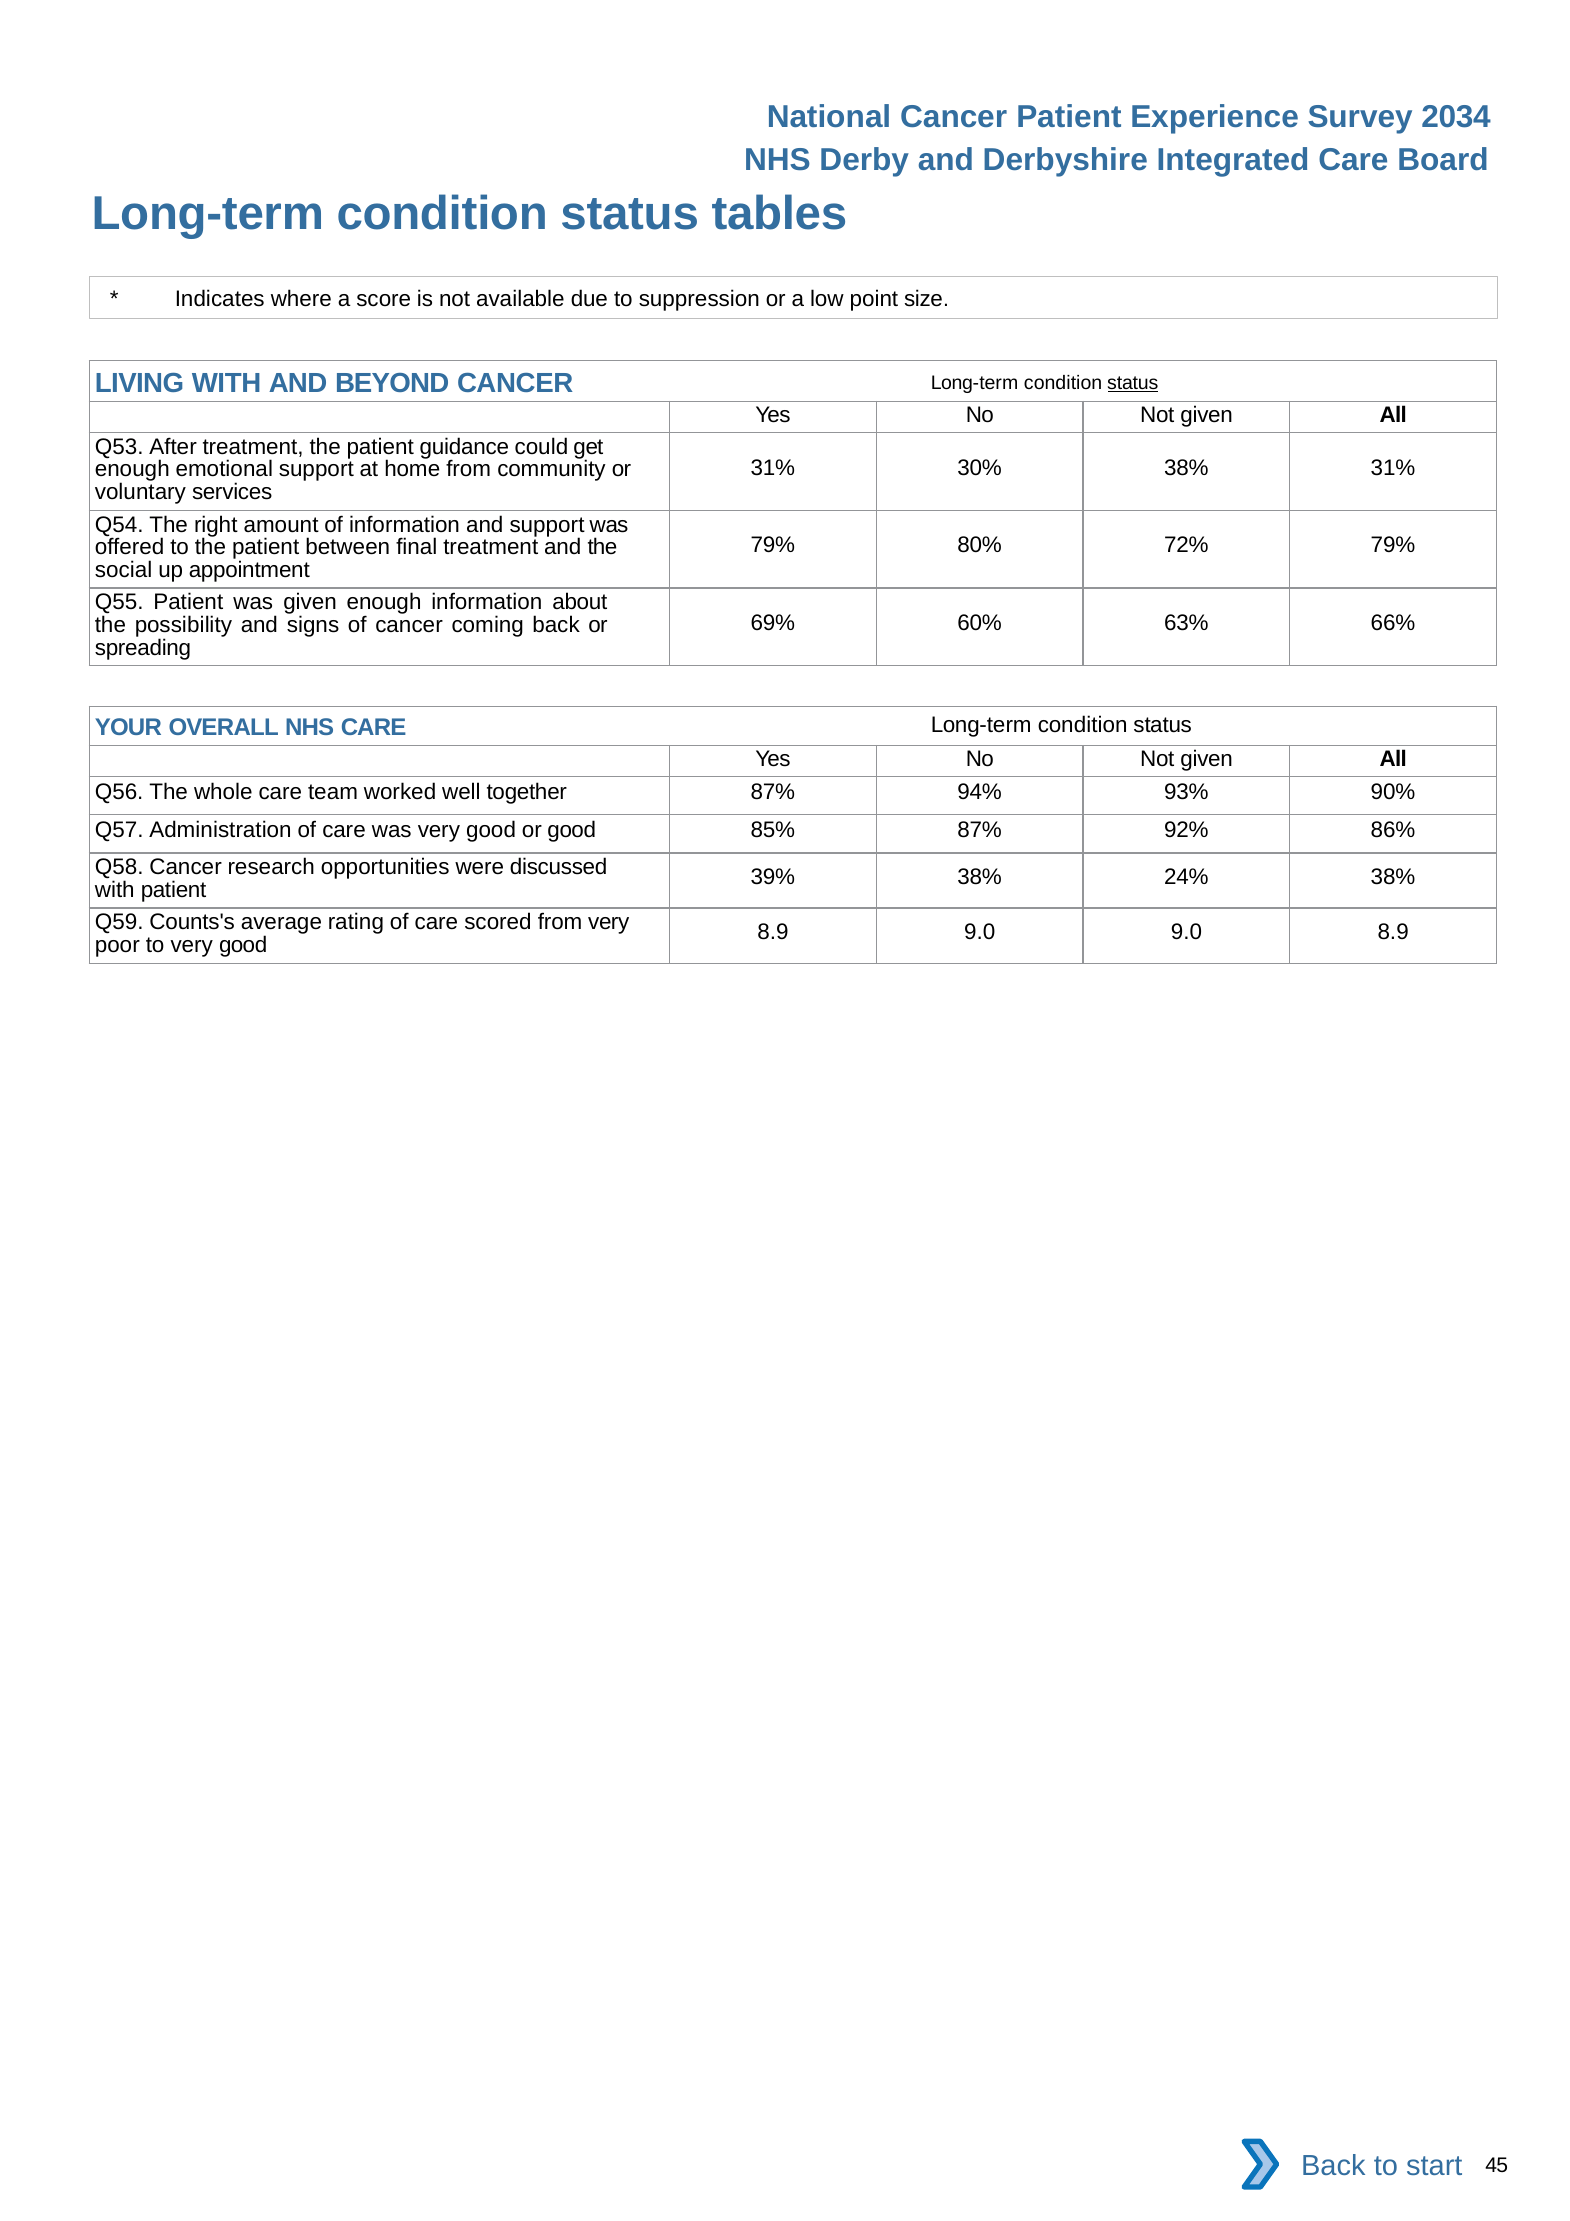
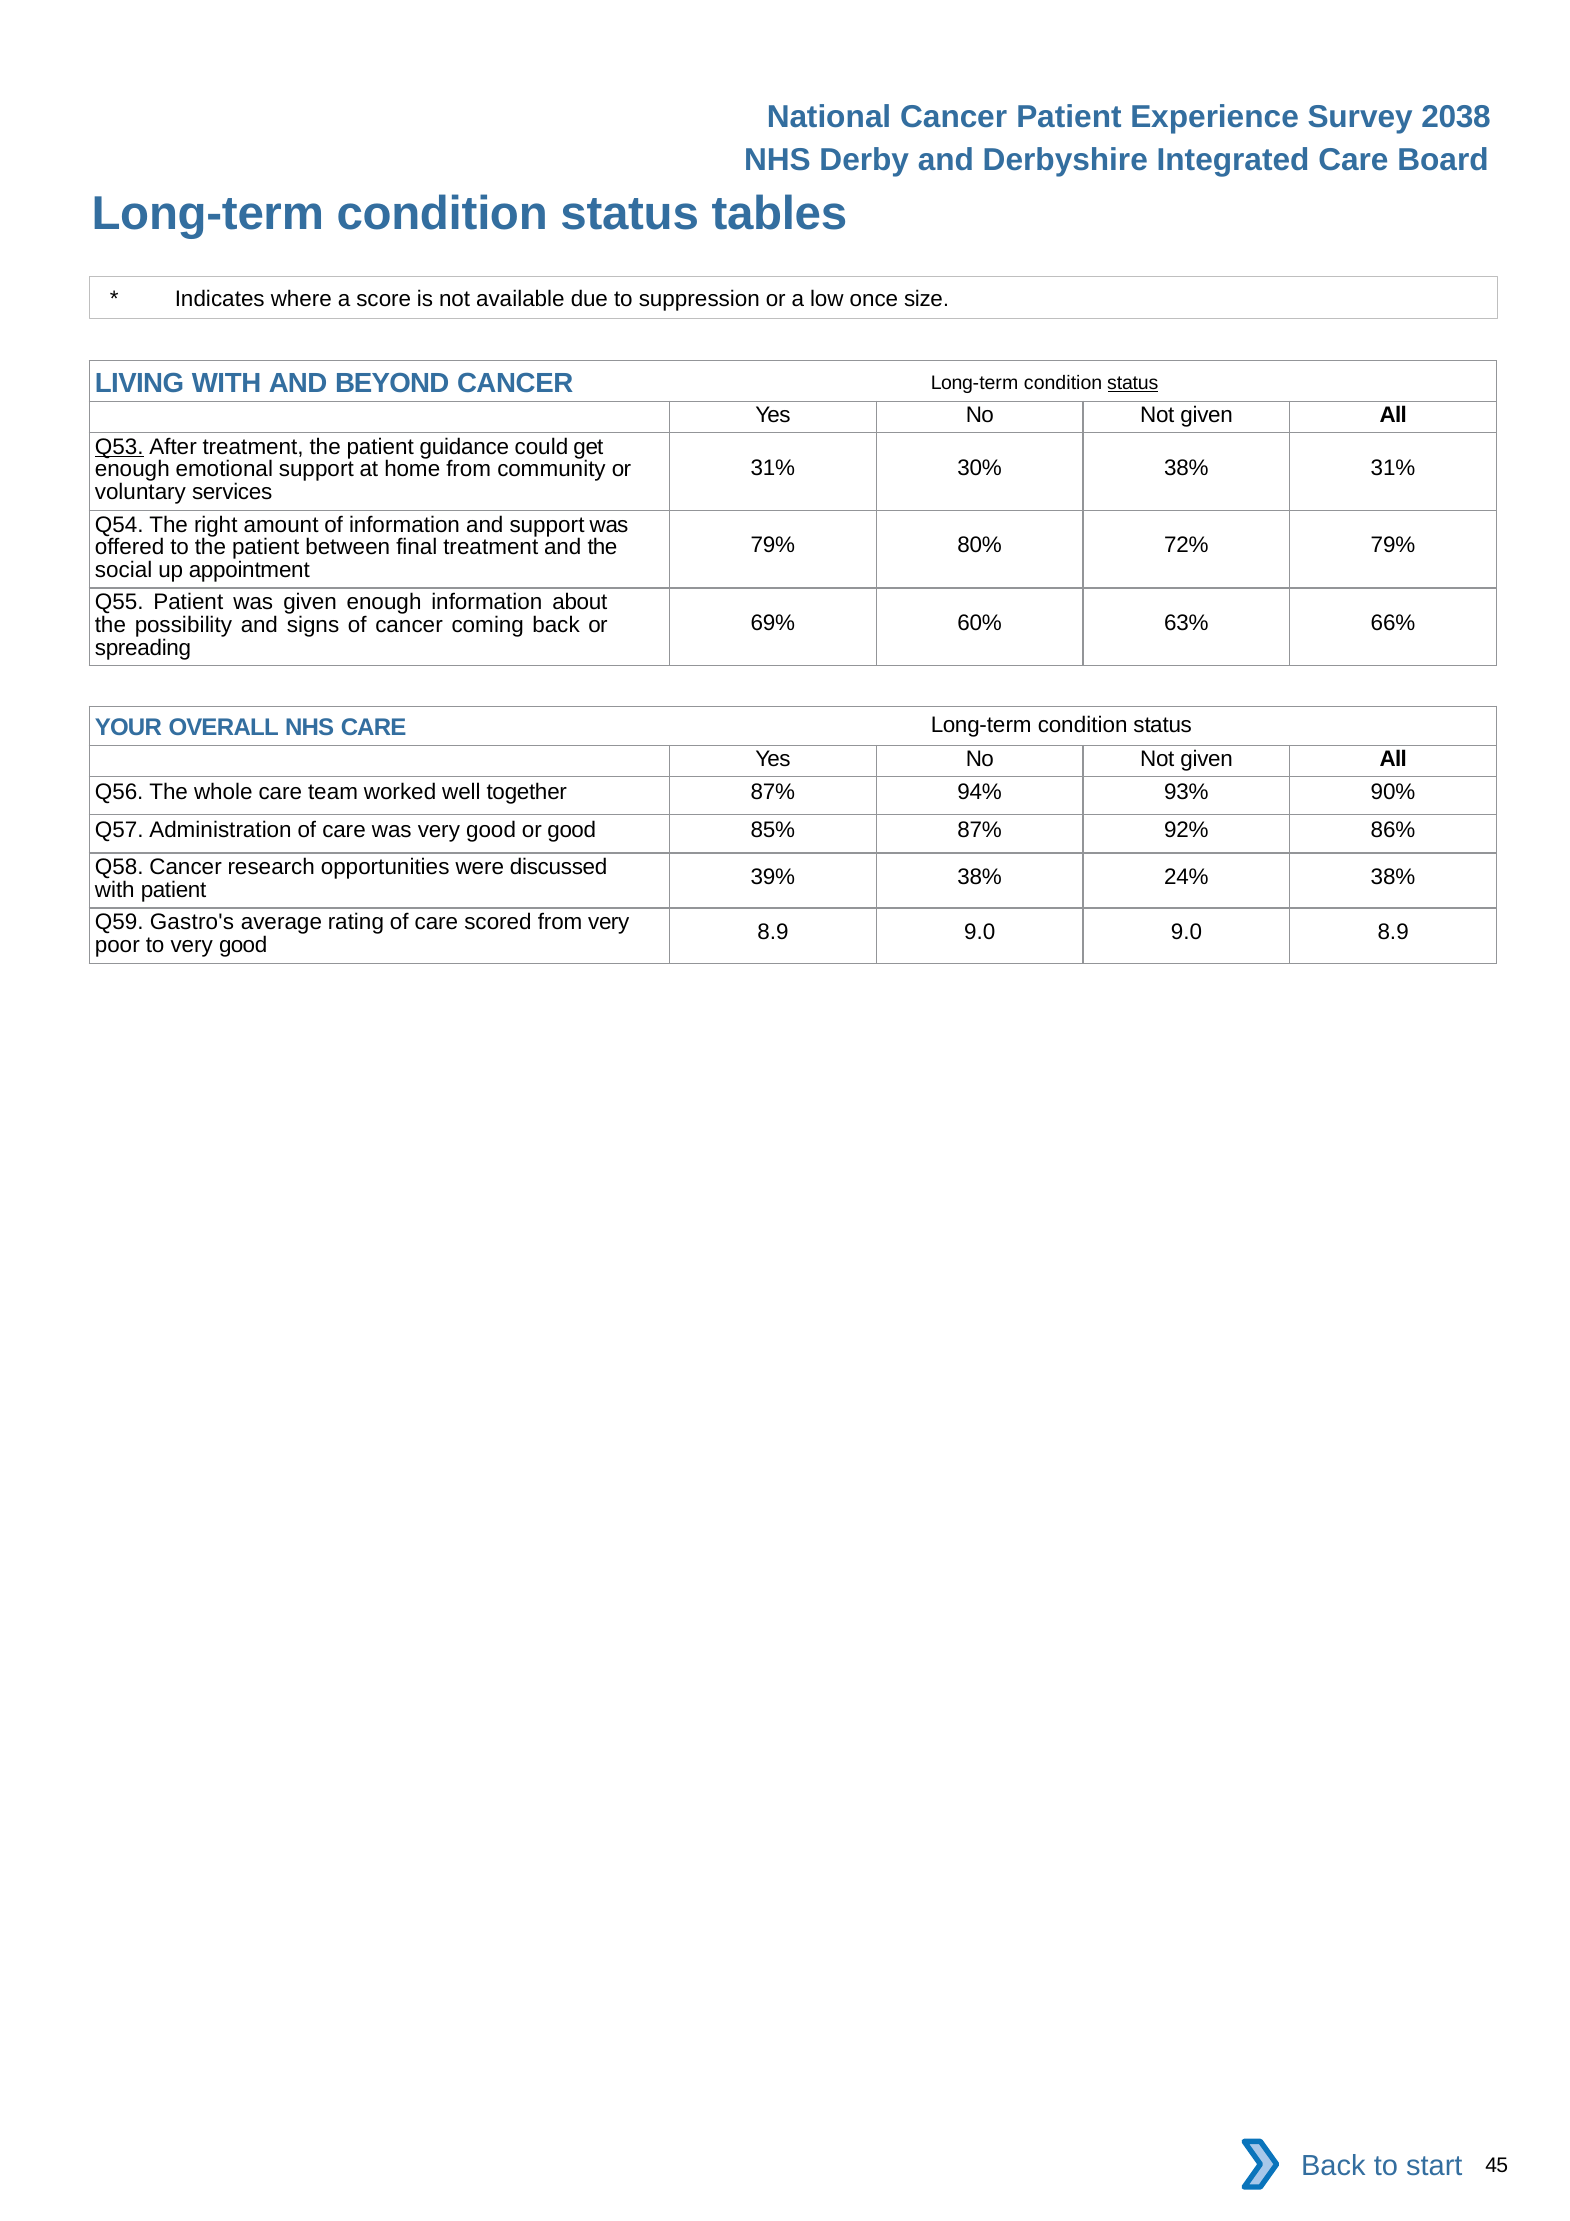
2034: 2034 -> 2038
point: point -> once
Q53 underline: none -> present
Counts's: Counts's -> Gastro's
